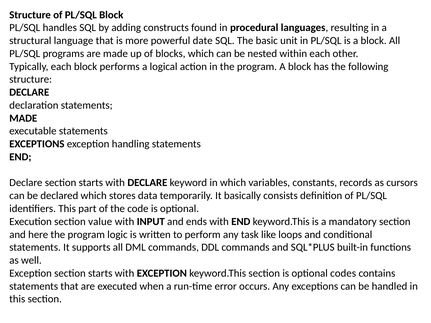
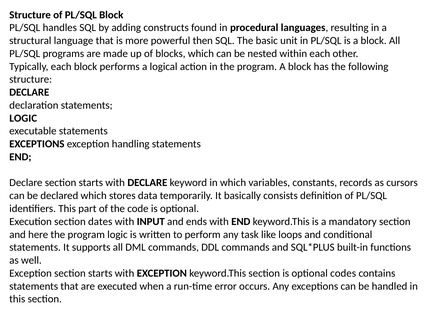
date: date -> then
MADE at (23, 118): MADE -> LOGIC
value: value -> dates
